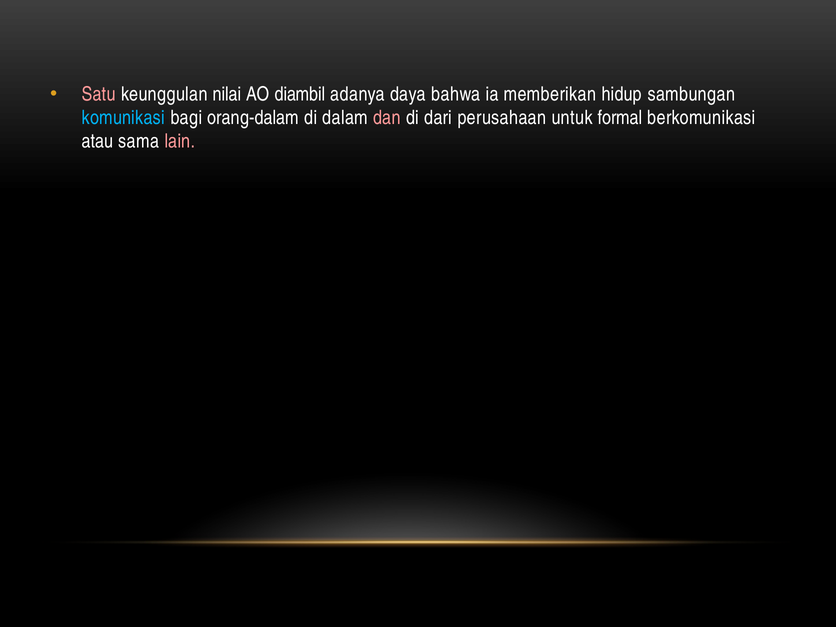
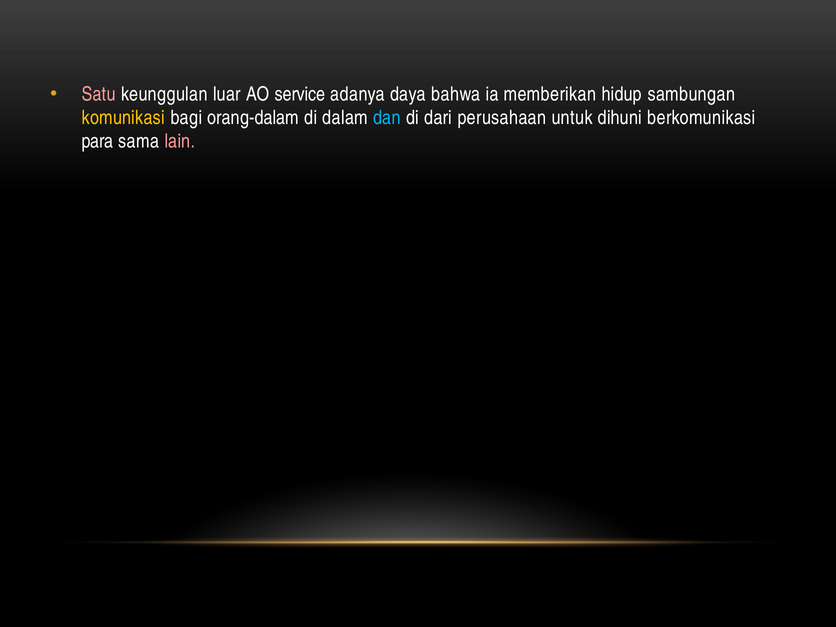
nilai: nilai -> luar
diambil: diambil -> service
komunikasi colour: light blue -> yellow
dan colour: pink -> light blue
formal: formal -> dihuni
atau: atau -> para
